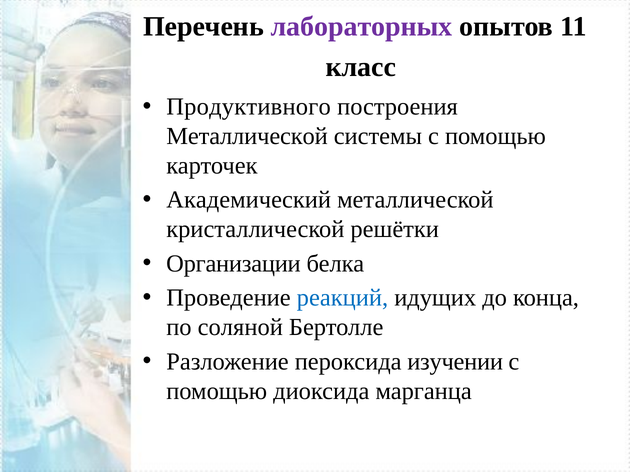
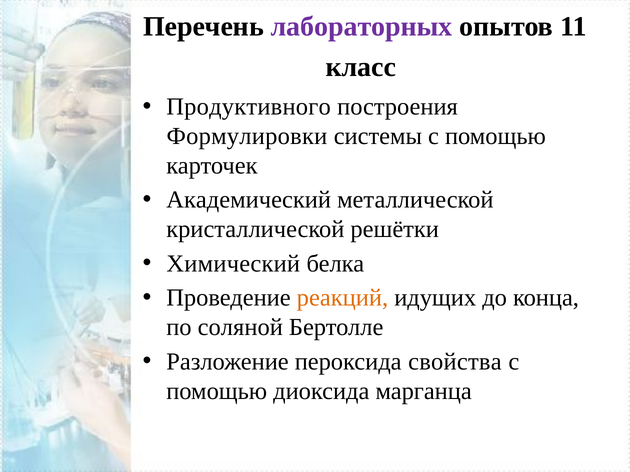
Металлической at (247, 136): Металлической -> Формулировки
Организации: Организации -> Химический
реакций colour: blue -> orange
изучении: изучении -> свойства
